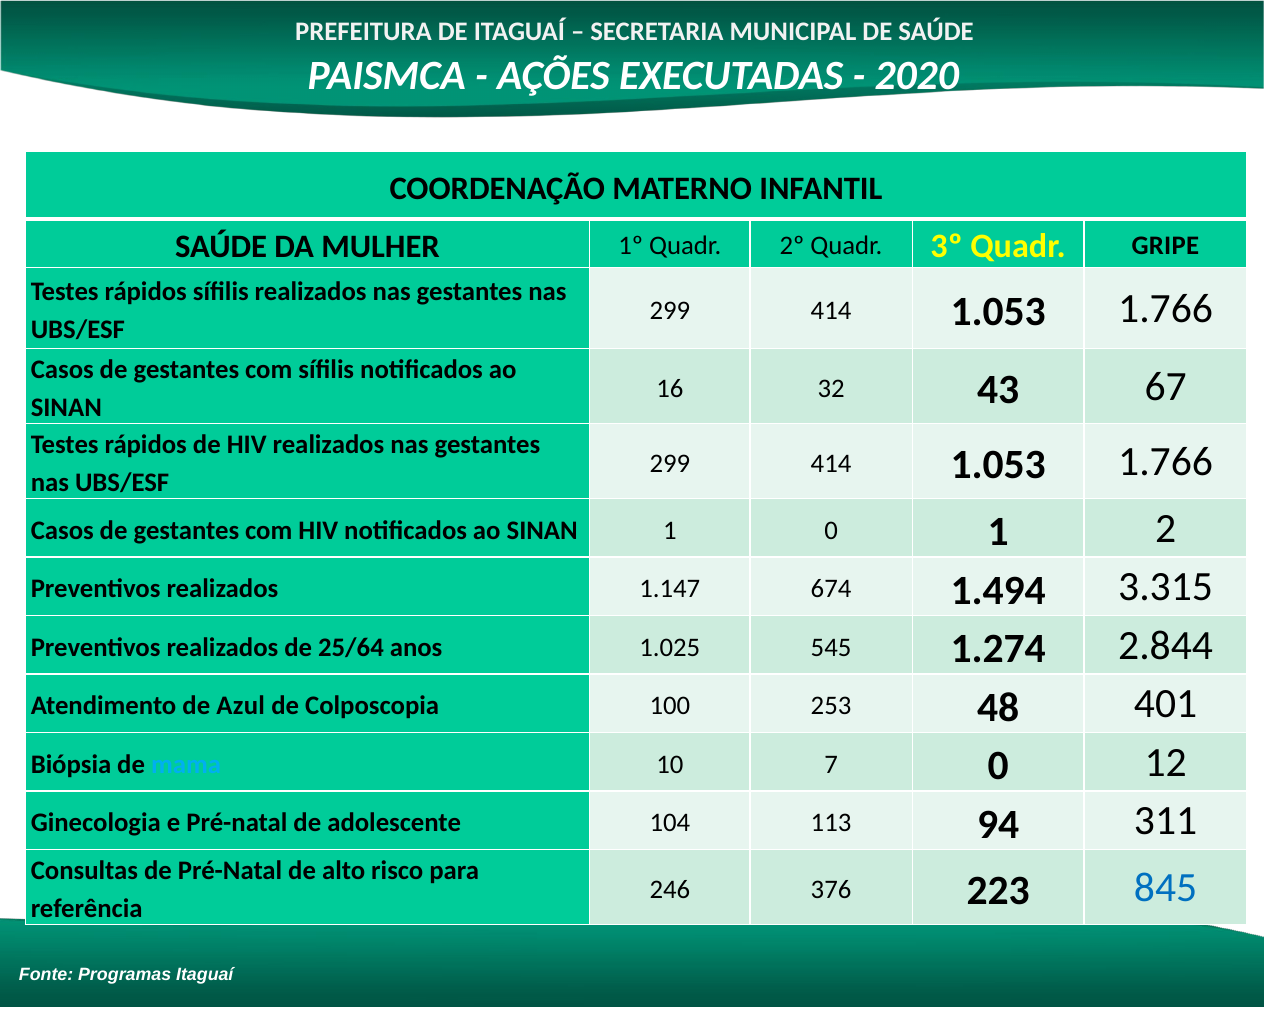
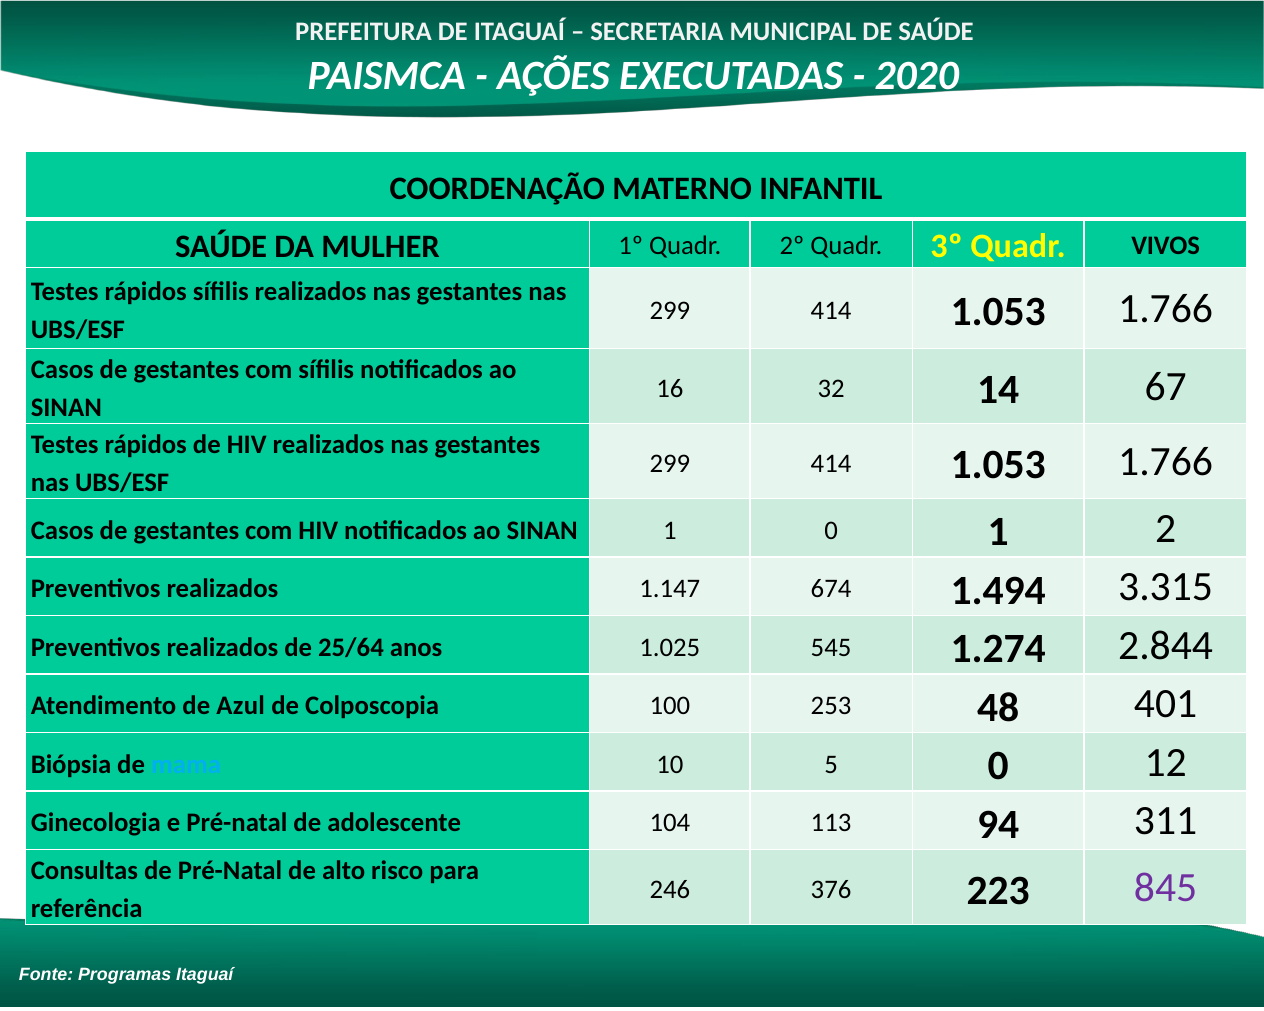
GRIPE: GRIPE -> VIVOS
43: 43 -> 14
7: 7 -> 5
845 colour: blue -> purple
